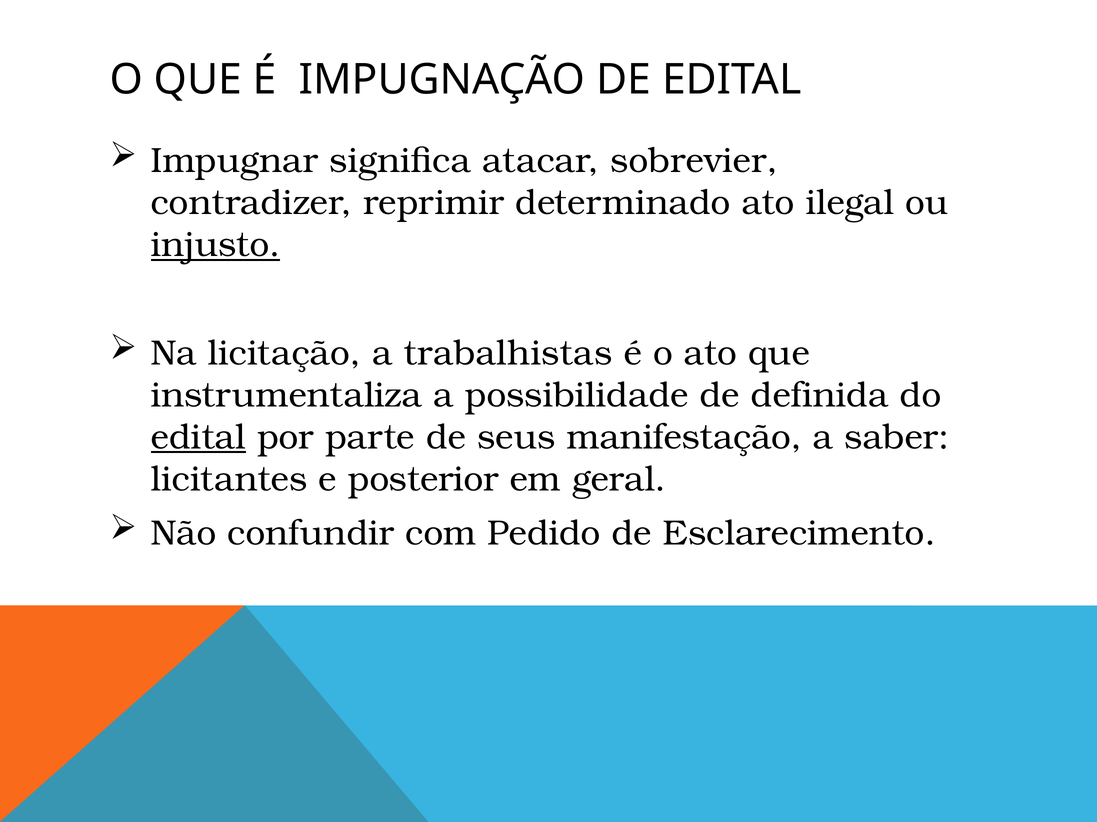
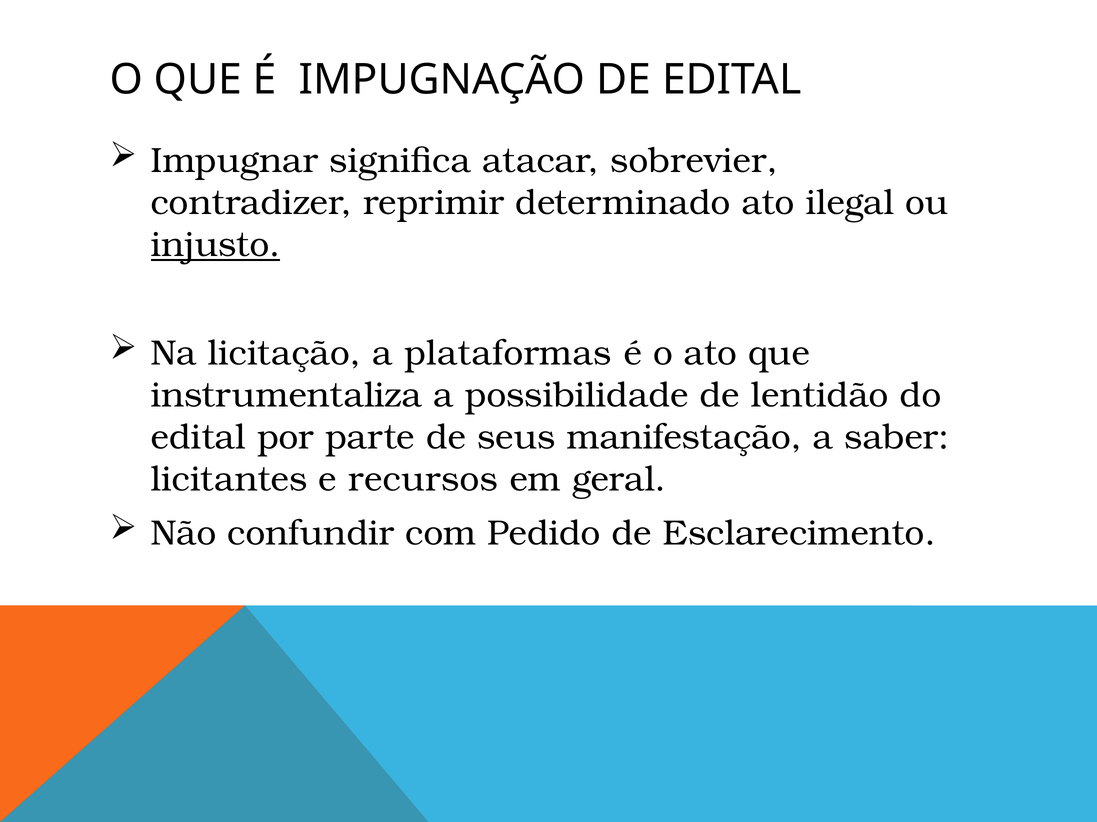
trabalhistas: trabalhistas -> plataformas
definida: definida -> lentidão
edital at (198, 437) underline: present -> none
posterior: posterior -> recursos
